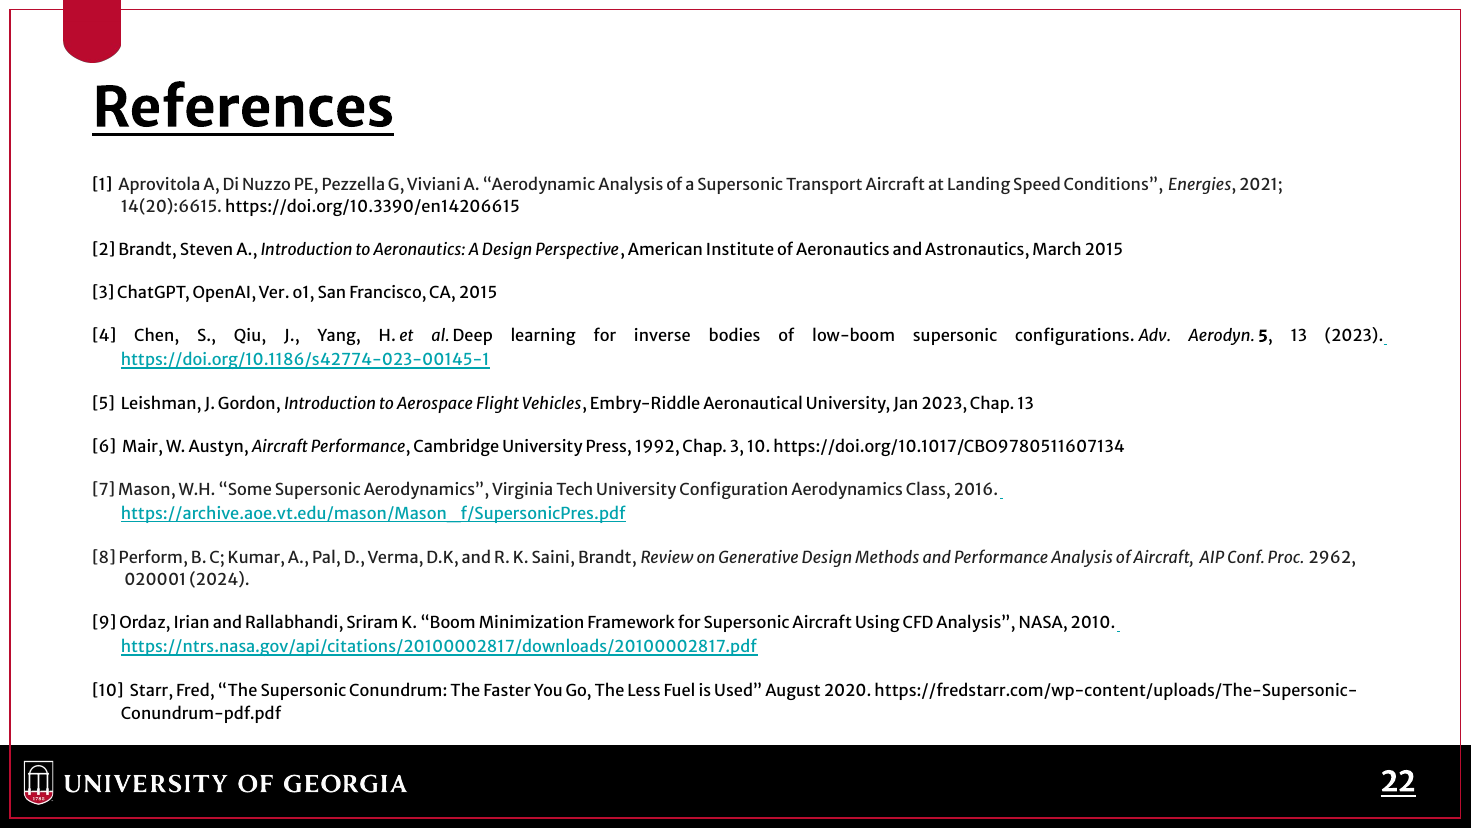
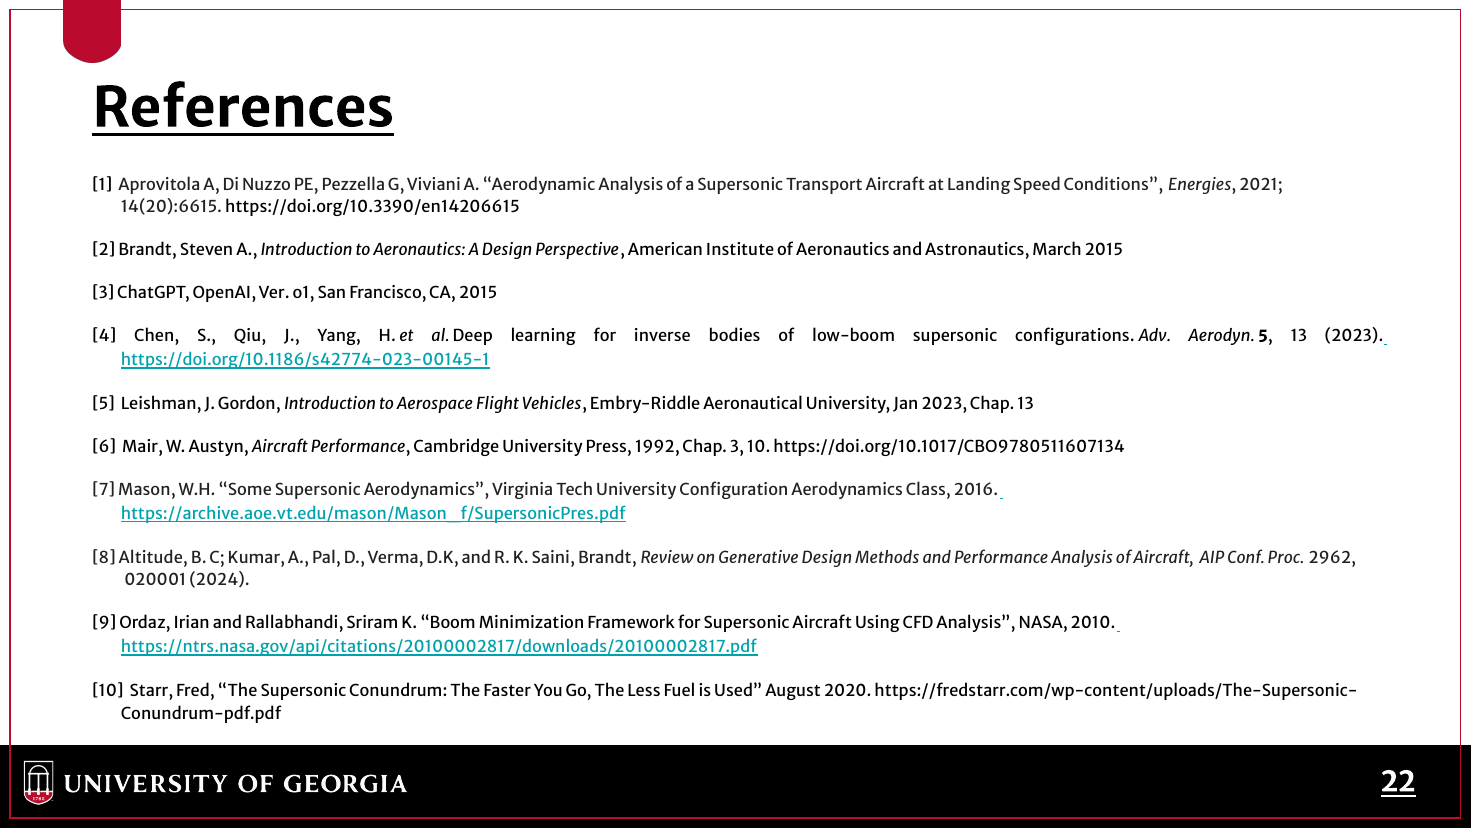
Perform: Perform -> Altitude
